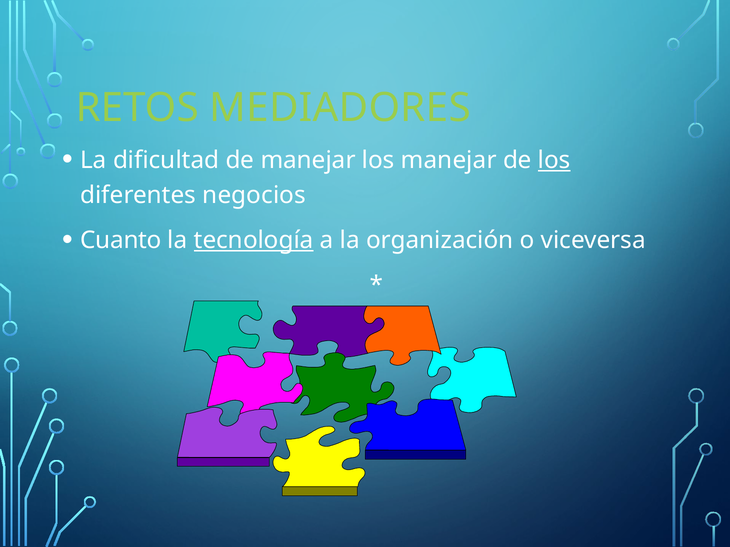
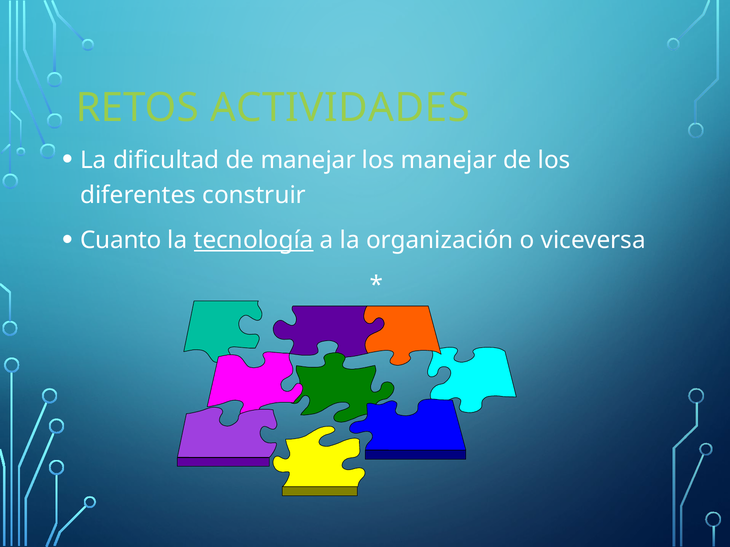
MEDIADORES: MEDIADORES -> ACTIVIDADES
los at (554, 160) underline: present -> none
negocios: negocios -> construir
